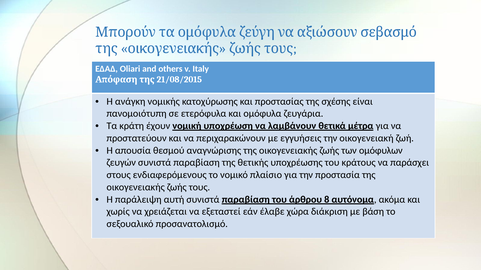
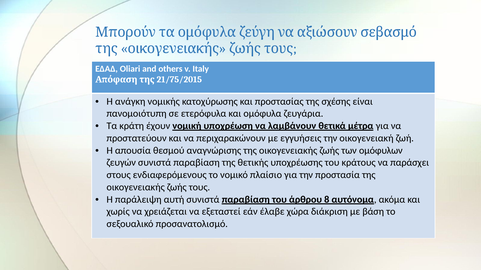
21/08/2015: 21/08/2015 -> 21/75/2015
